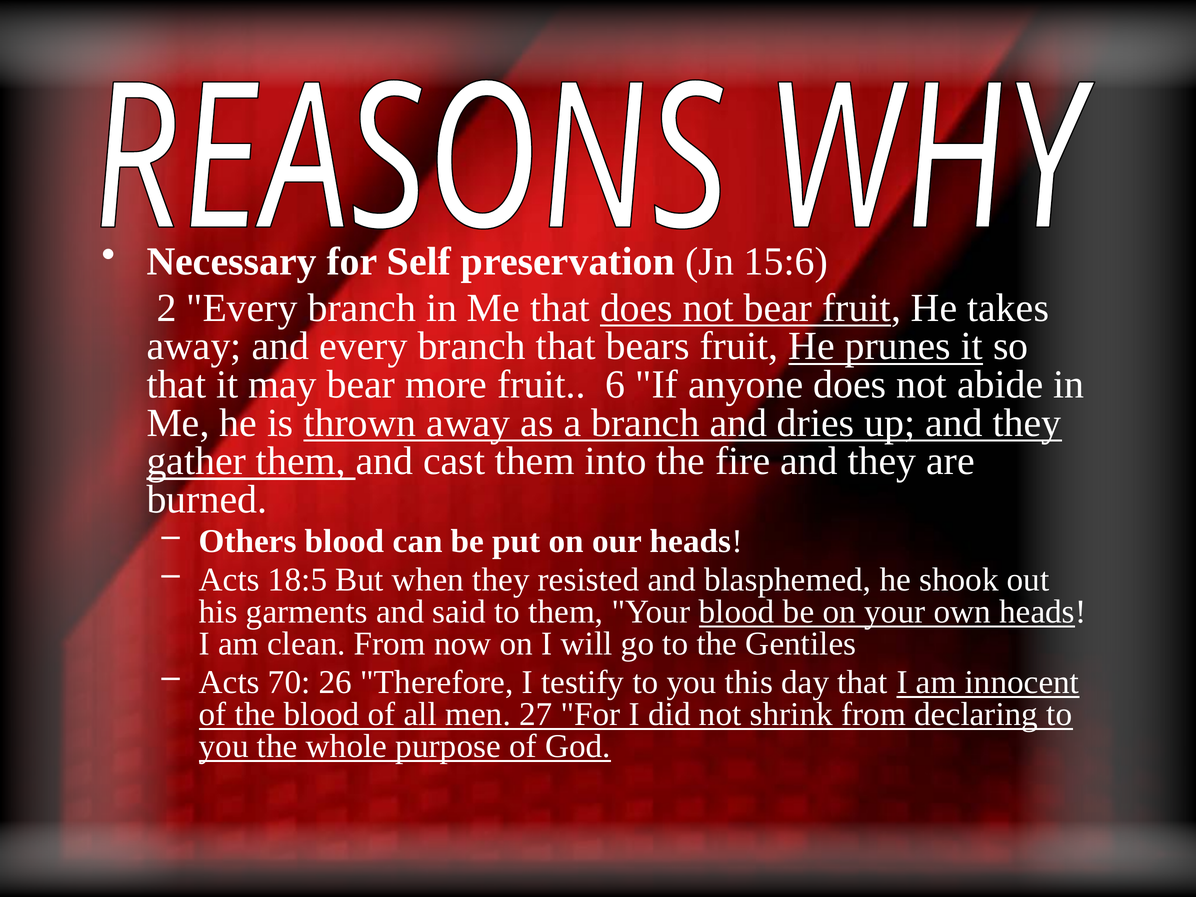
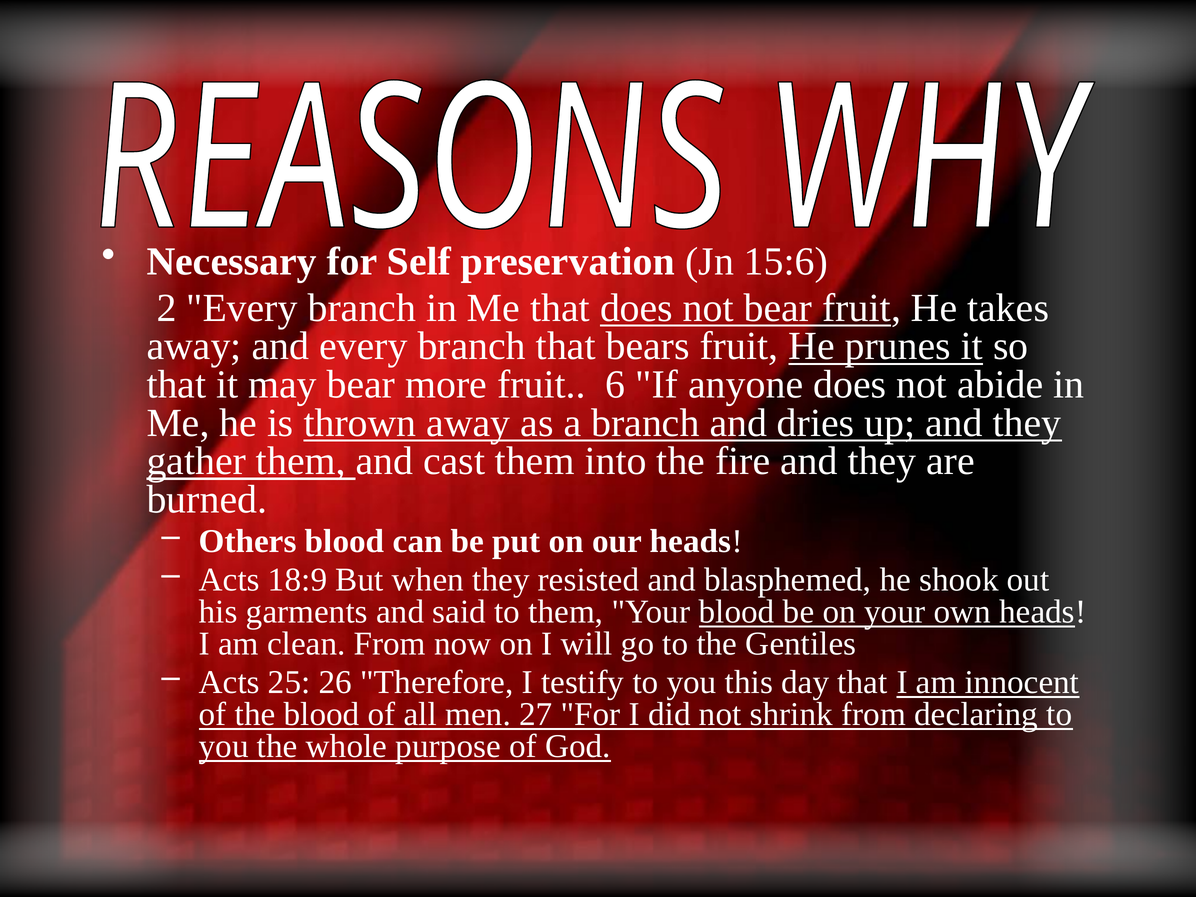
18:5: 18:5 -> 18:9
70: 70 -> 25
